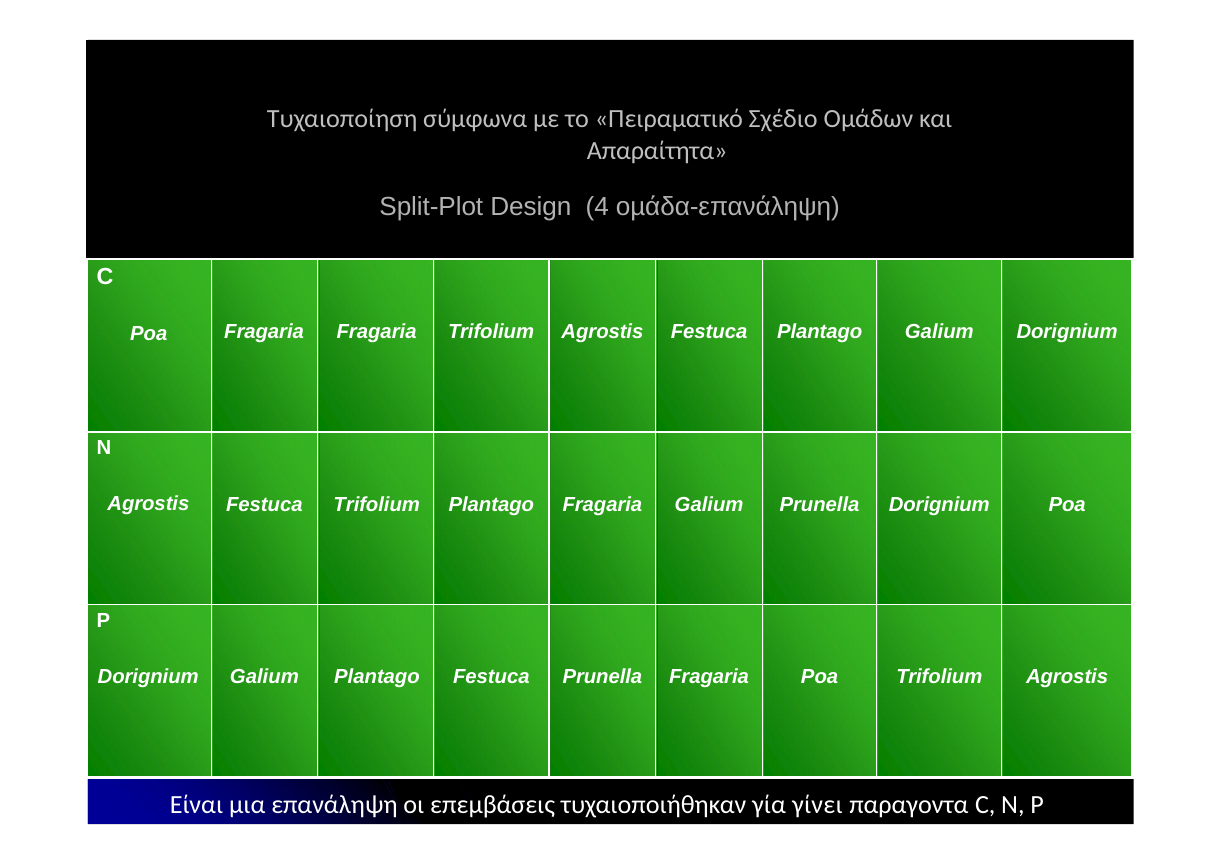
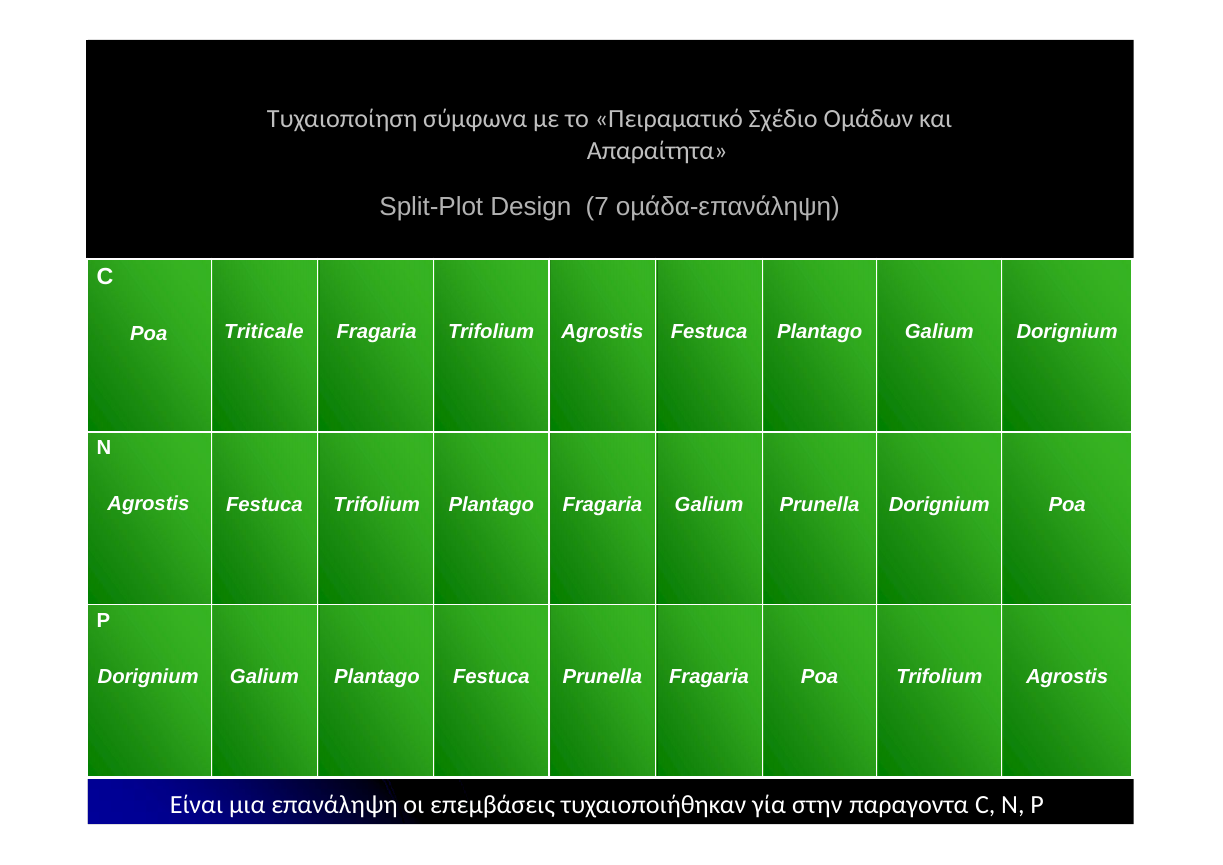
4: 4 -> 7
Poa Fragaria: Fragaria -> Triticale
γίνει: γίνει -> στην
